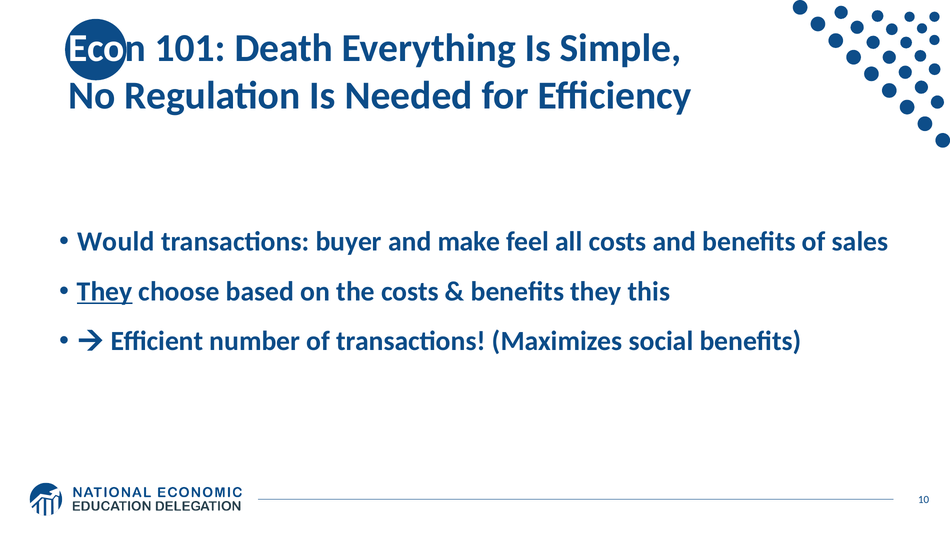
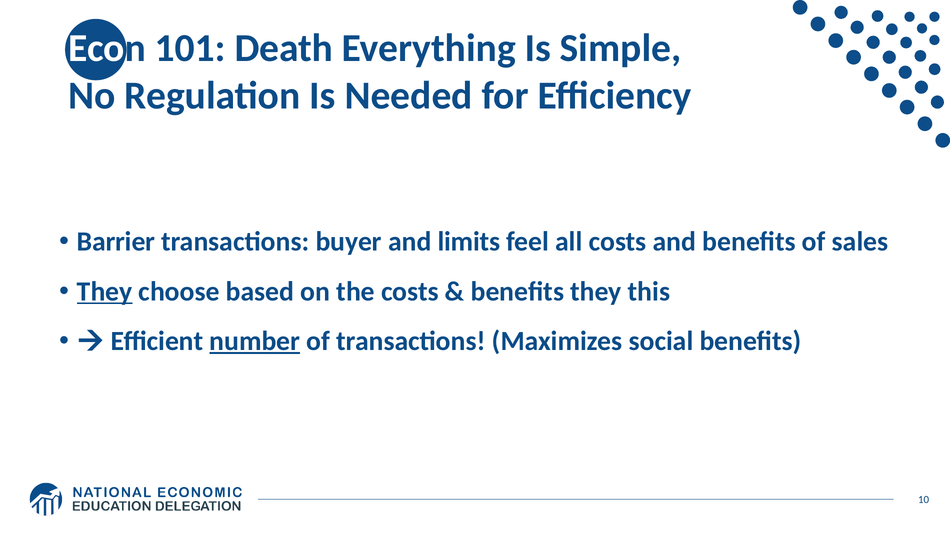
Would: Would -> Barrier
make: make -> limits
number underline: none -> present
